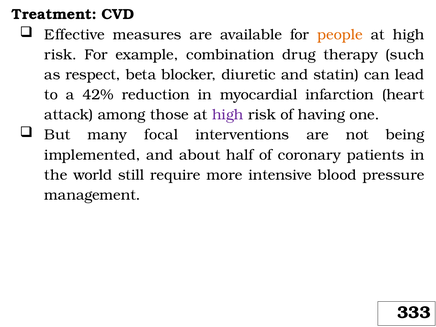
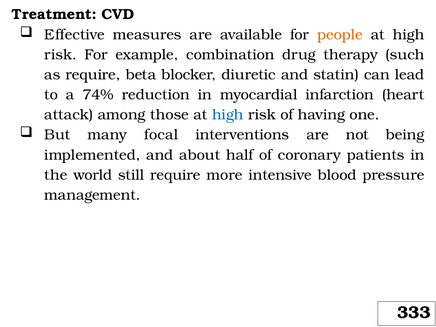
as respect: respect -> require
42%: 42% -> 74%
high at (228, 115) colour: purple -> blue
